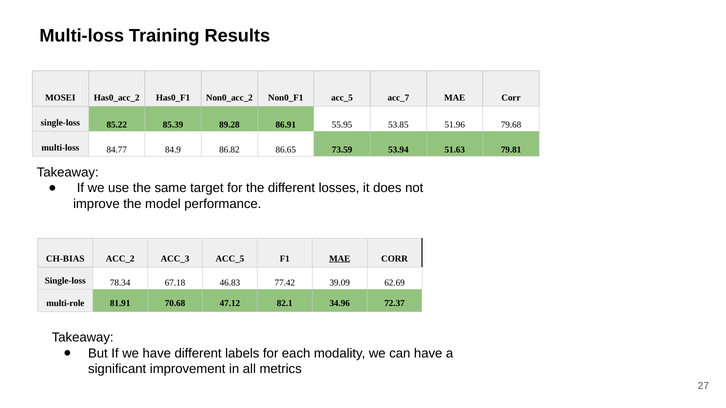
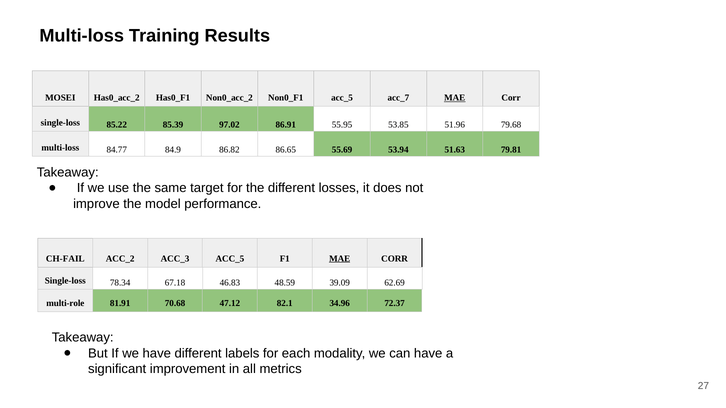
MAE at (455, 98) underline: none -> present
89.28: 89.28 -> 97.02
73.59: 73.59 -> 55.69
CH-BIAS: CH-BIAS -> CH-FAIL
77.42: 77.42 -> 48.59
